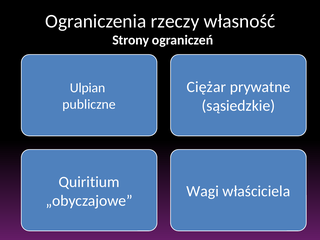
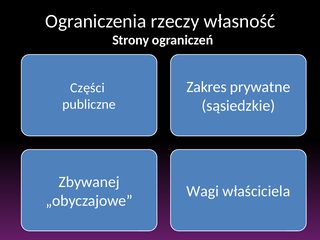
Ciężar: Ciężar -> Zakres
Ulpian: Ulpian -> Części
Quiritium: Quiritium -> Zbywanej
